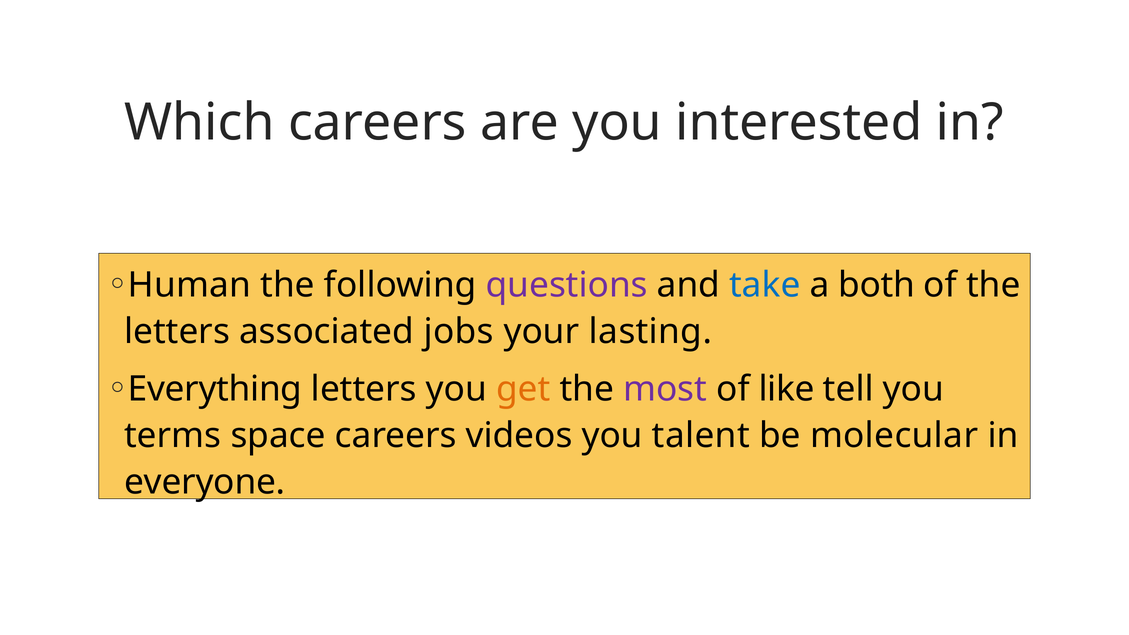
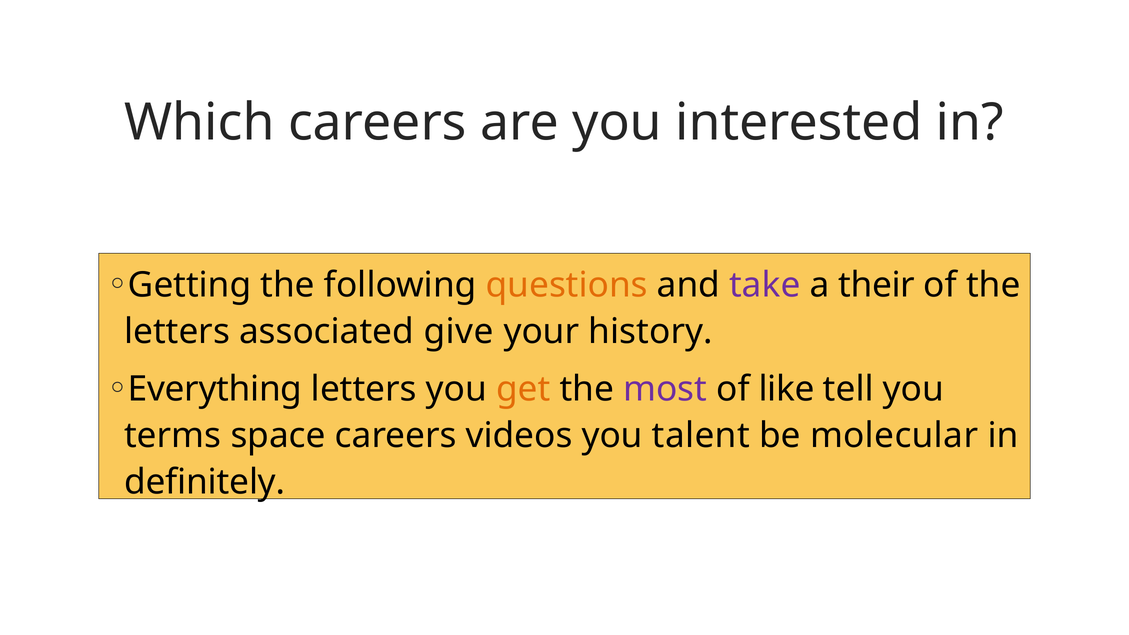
Human: Human -> Getting
questions colour: purple -> orange
take colour: blue -> purple
both: both -> their
jobs: jobs -> give
lasting: lasting -> history
everyone: everyone -> definitely
